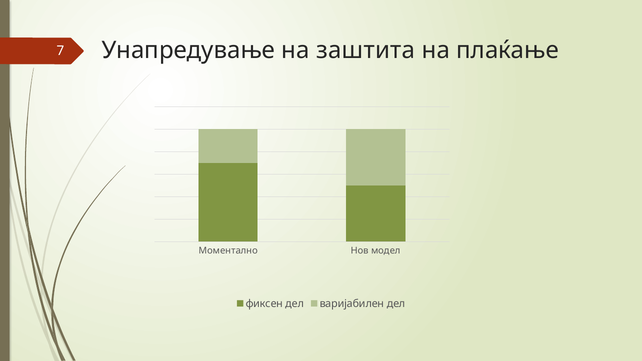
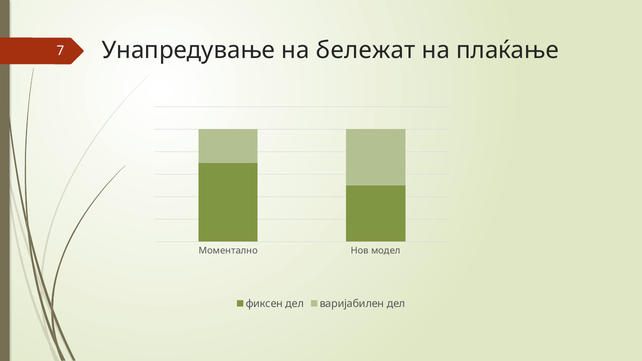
заштита: заштита -> бележат
